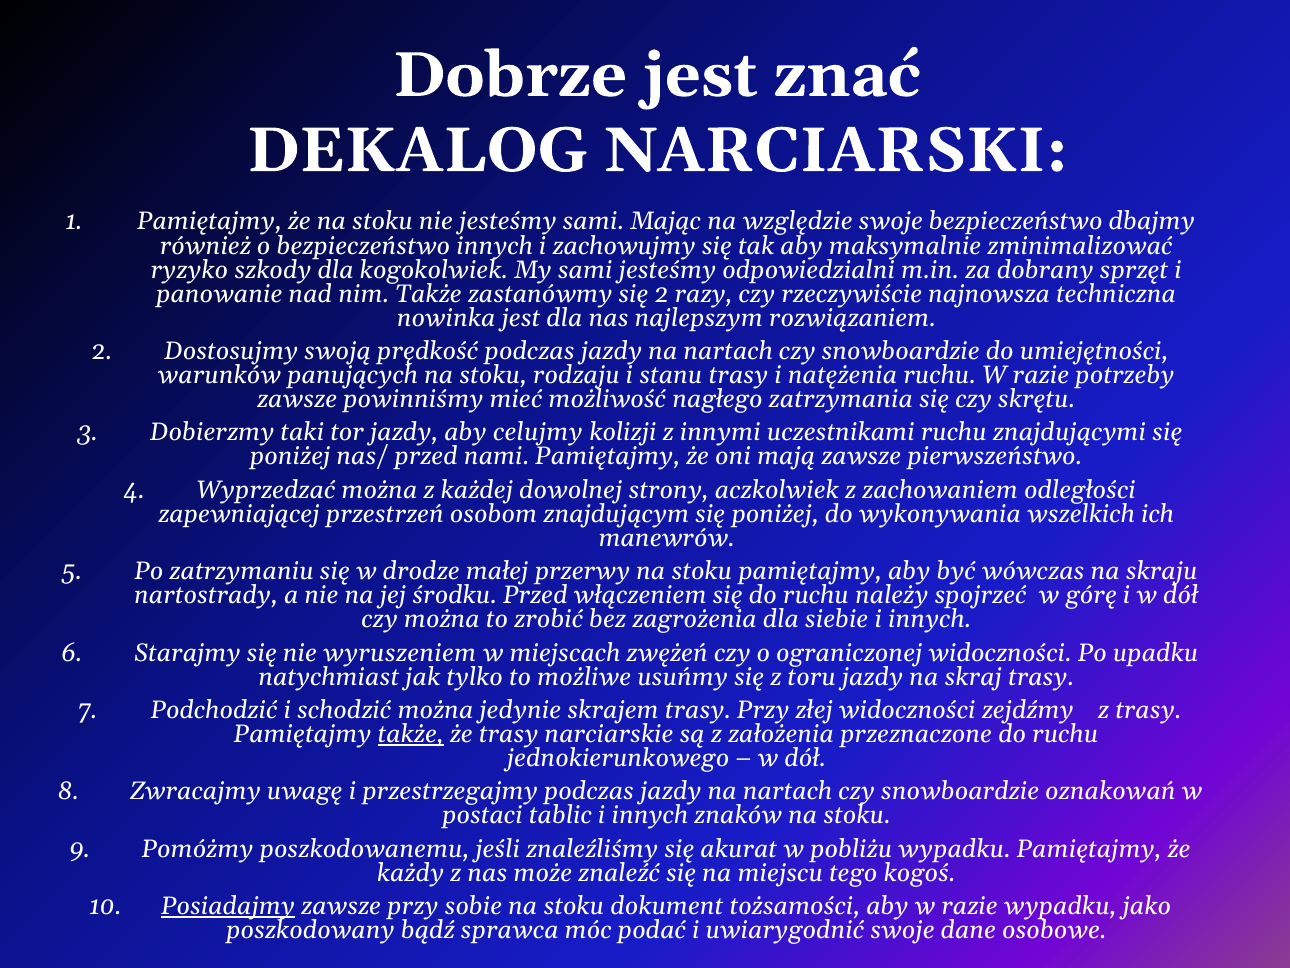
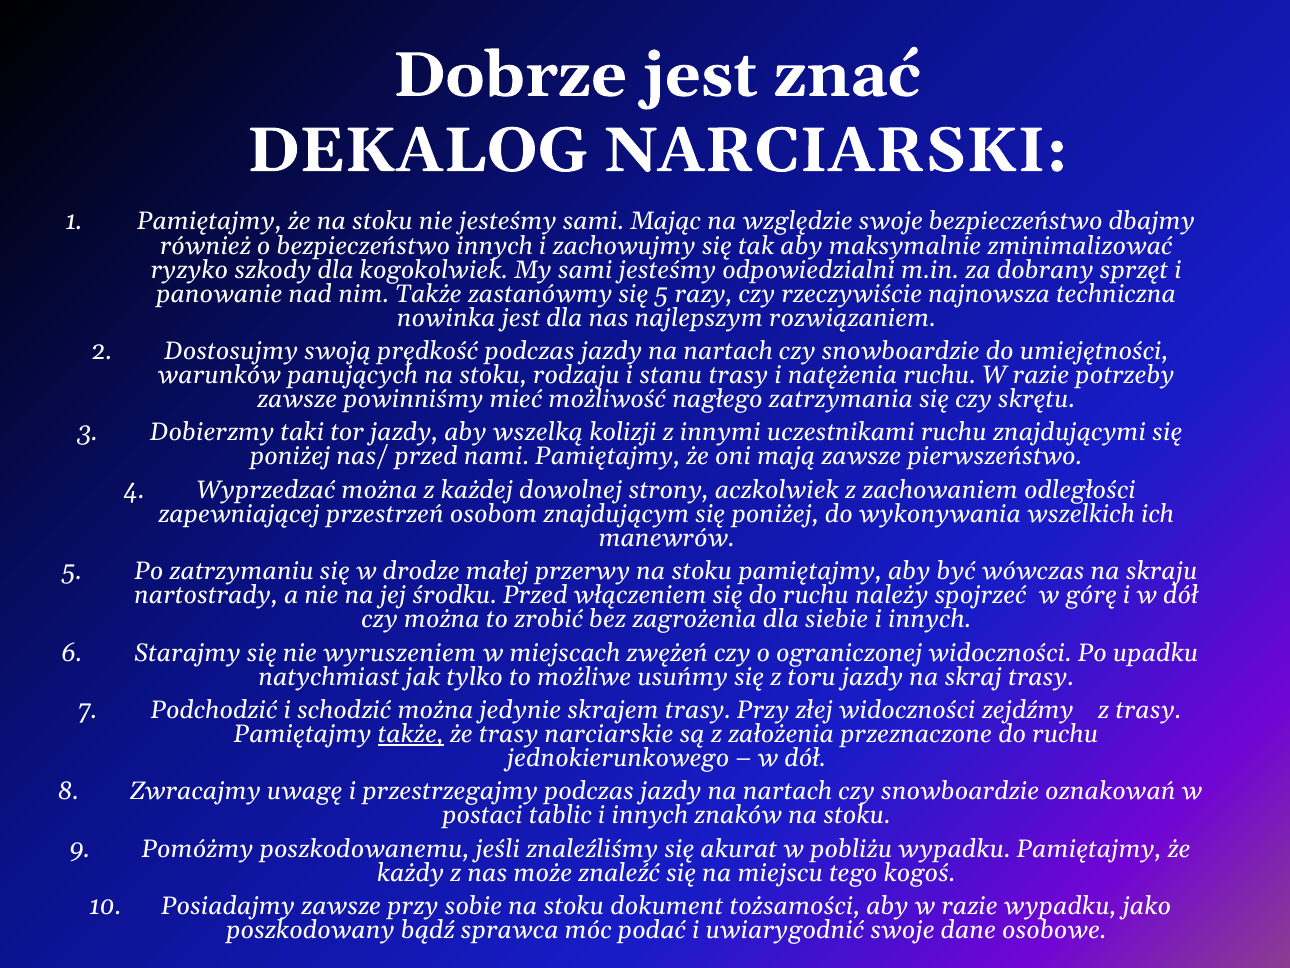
się 2: 2 -> 5
celujmy: celujmy -> wszelką
Posiadajmy underline: present -> none
